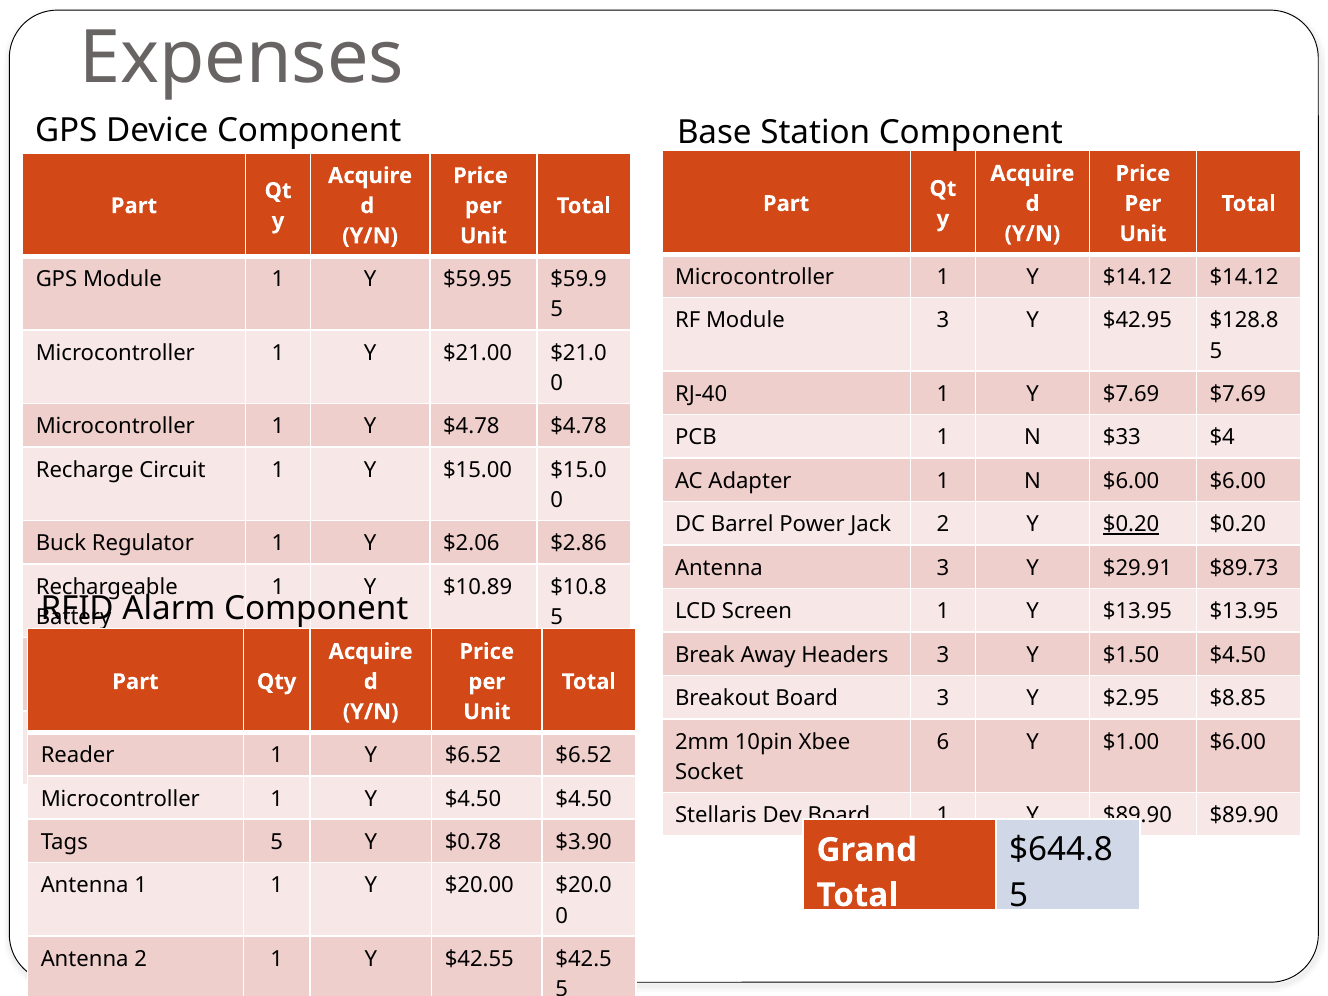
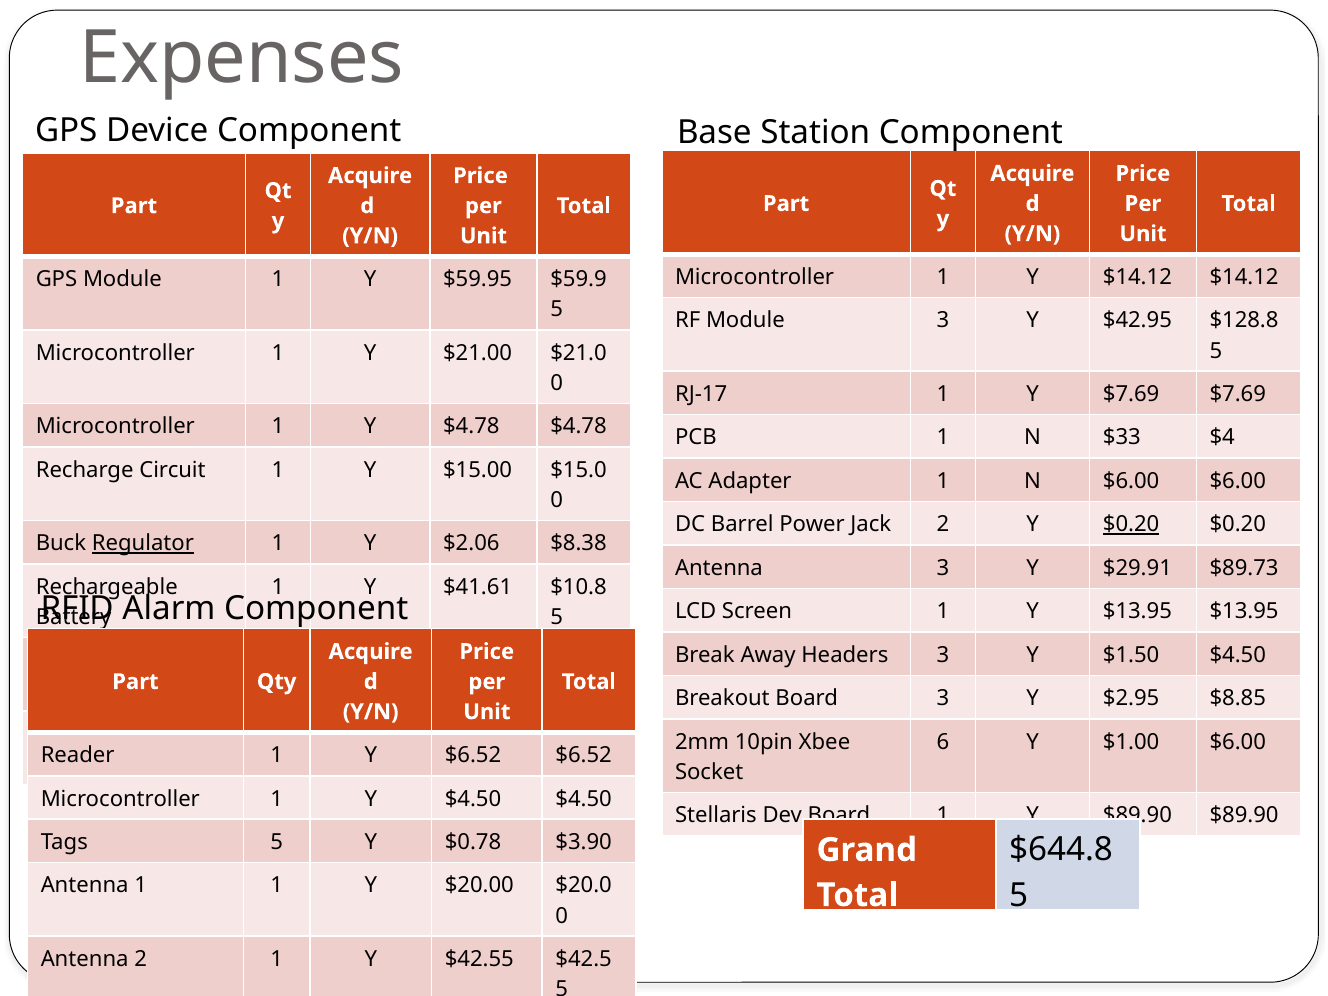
RJ-40: RJ-40 -> RJ-17
Regulator underline: none -> present
$2.86: $2.86 -> $8.38
$10.89: $10.89 -> $41.61
